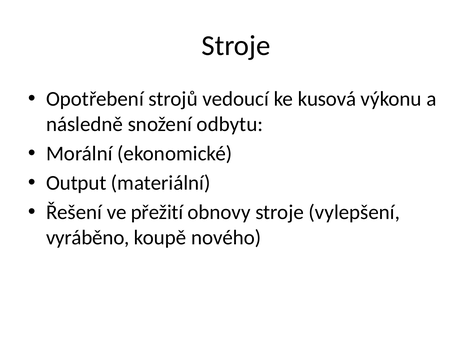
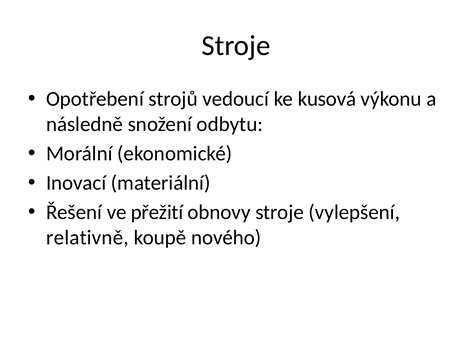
Output: Output -> Inovací
vyráběno: vyráběno -> relativně
